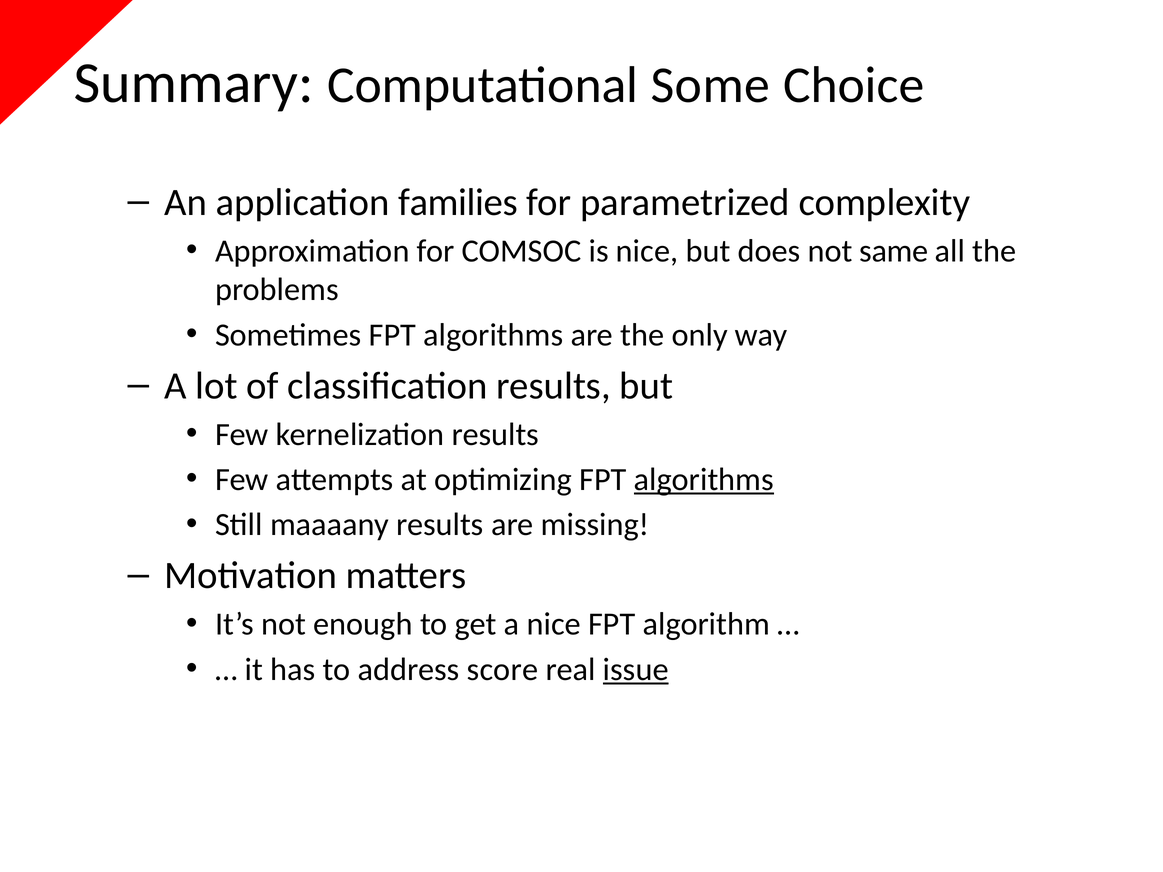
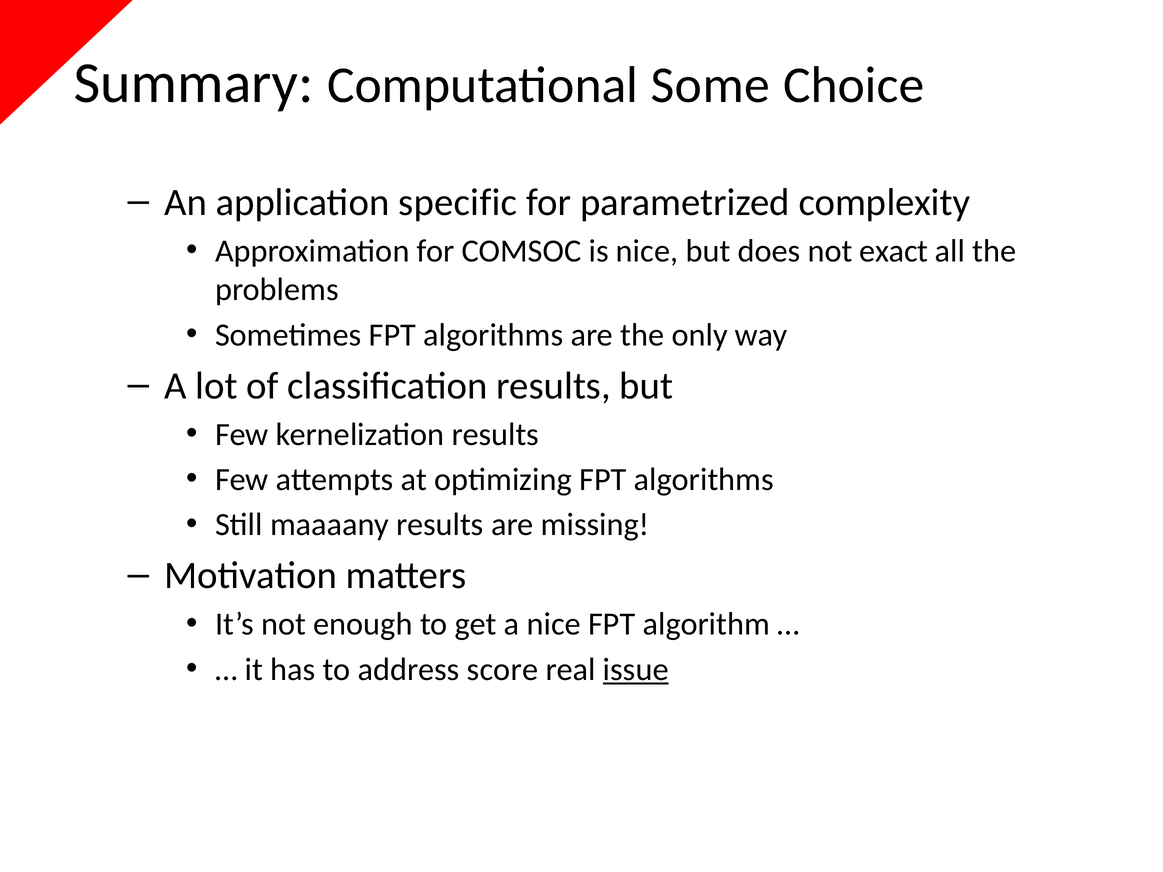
families: families -> specific
same: same -> exact
algorithms at (704, 480) underline: present -> none
